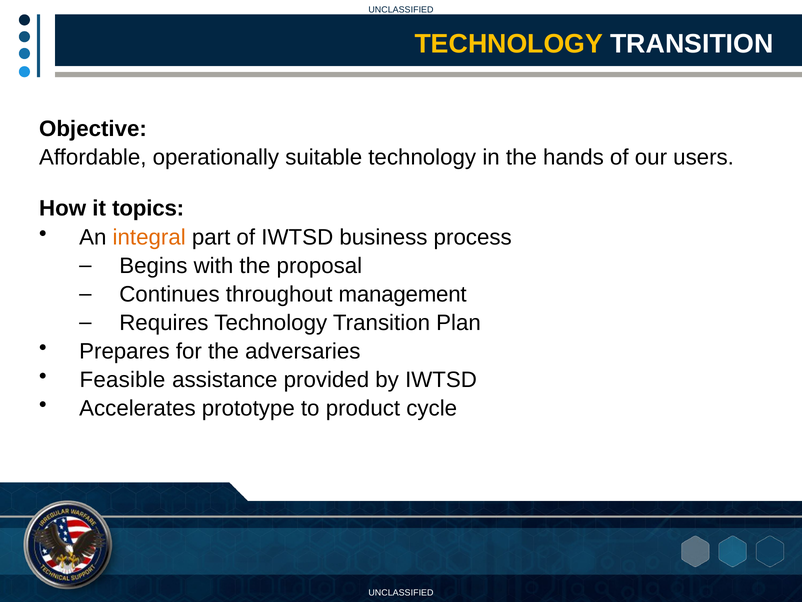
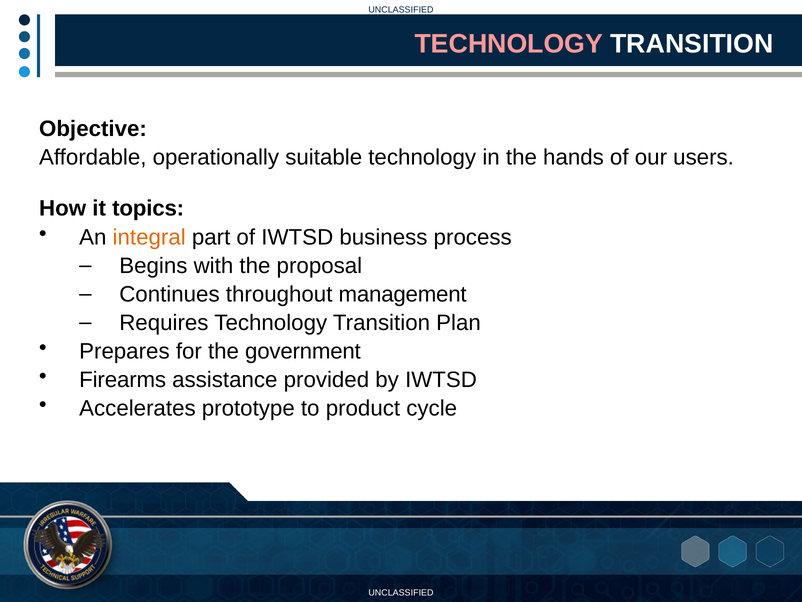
TECHNOLOGY at (509, 44) colour: yellow -> pink
adversaries: adversaries -> government
Feasible: Feasible -> Firearms
